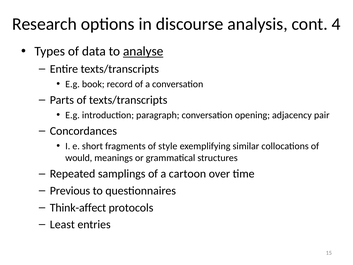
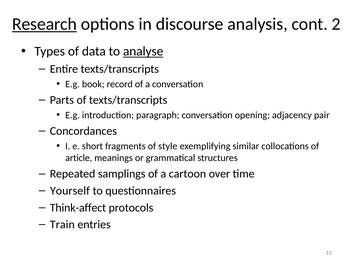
Research underline: none -> present
4: 4 -> 2
would: would -> article
Previous: Previous -> Yourself
Least: Least -> Train
